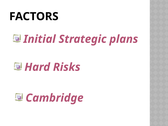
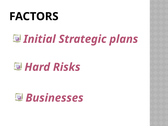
Cambridge: Cambridge -> Businesses
